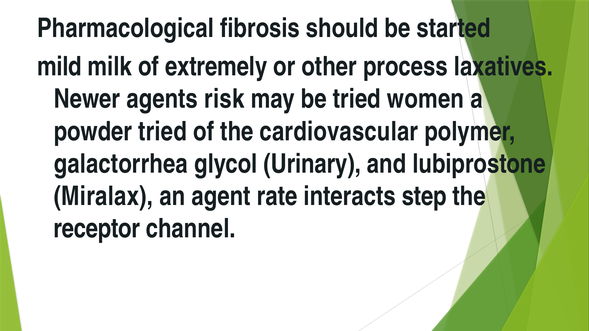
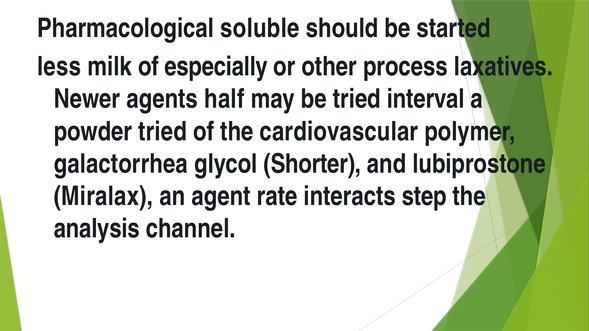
fibrosis: fibrosis -> soluble
mild: mild -> less
extremely: extremely -> especially
risk: risk -> half
women: women -> interval
Urinary: Urinary -> Shorter
receptor: receptor -> analysis
